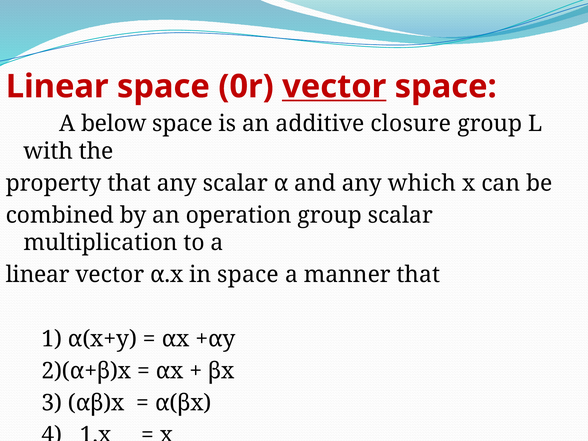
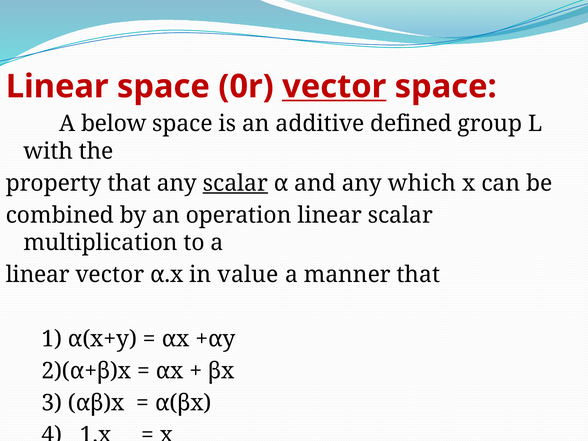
closure: closure -> defined
scalar at (235, 183) underline: none -> present
operation group: group -> linear
in space: space -> value
